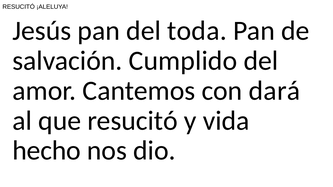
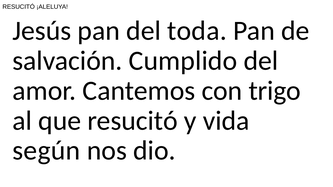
dará: dará -> trigo
hecho: hecho -> según
